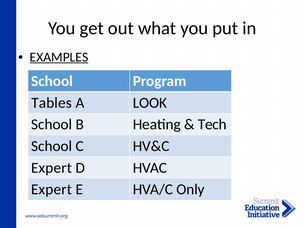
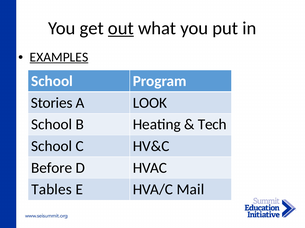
out underline: none -> present
Tables: Tables -> Stories
Expert at (52, 168): Expert -> Before
Expert at (52, 190): Expert -> Tables
Only: Only -> Mail
